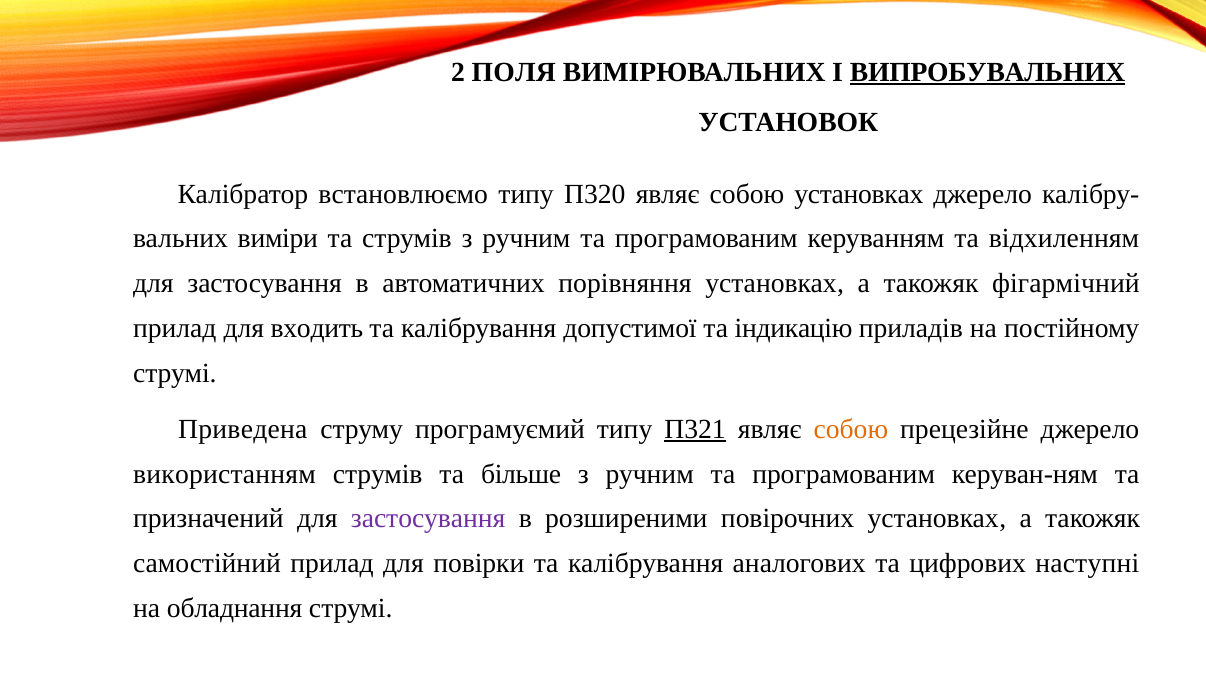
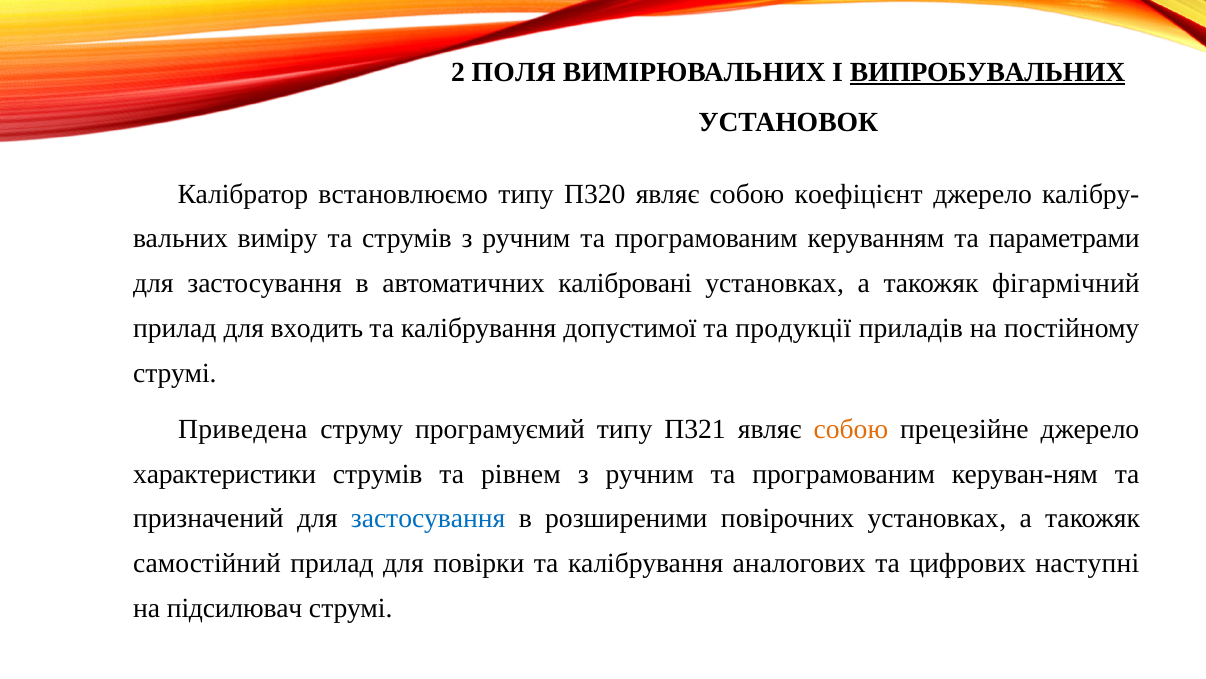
собою установках: установках -> коефіцієнт
виміри: виміри -> виміру
відхиленням: відхиленням -> параметрами
порівняння: порівняння -> калібровані
індикацію: індикацію -> продукції
П321 underline: present -> none
використанням: використанням -> характеристики
більше: більше -> рівнем
застосування at (428, 518) colour: purple -> blue
обладнання: обладнання -> підсилювач
